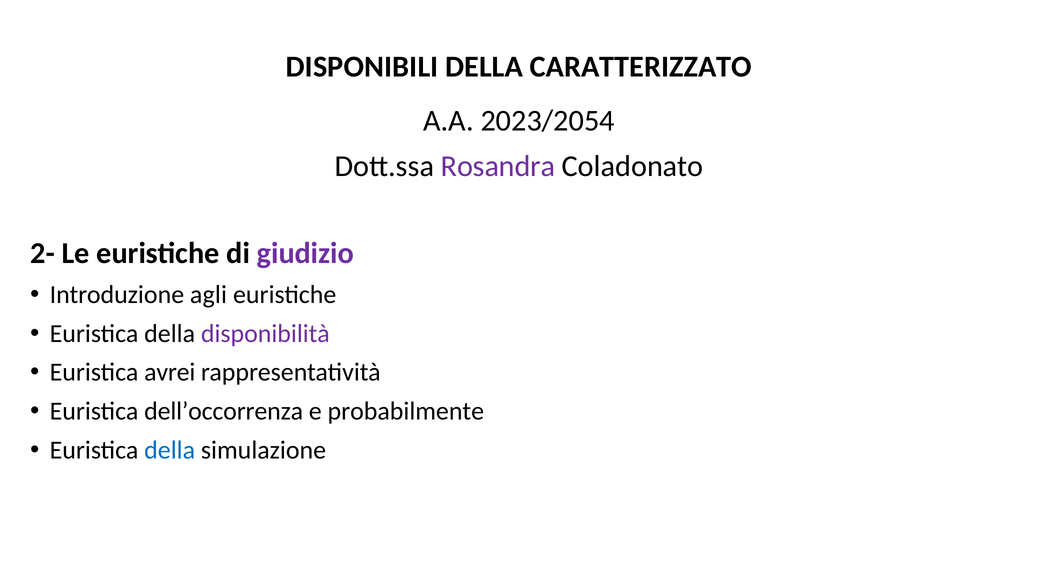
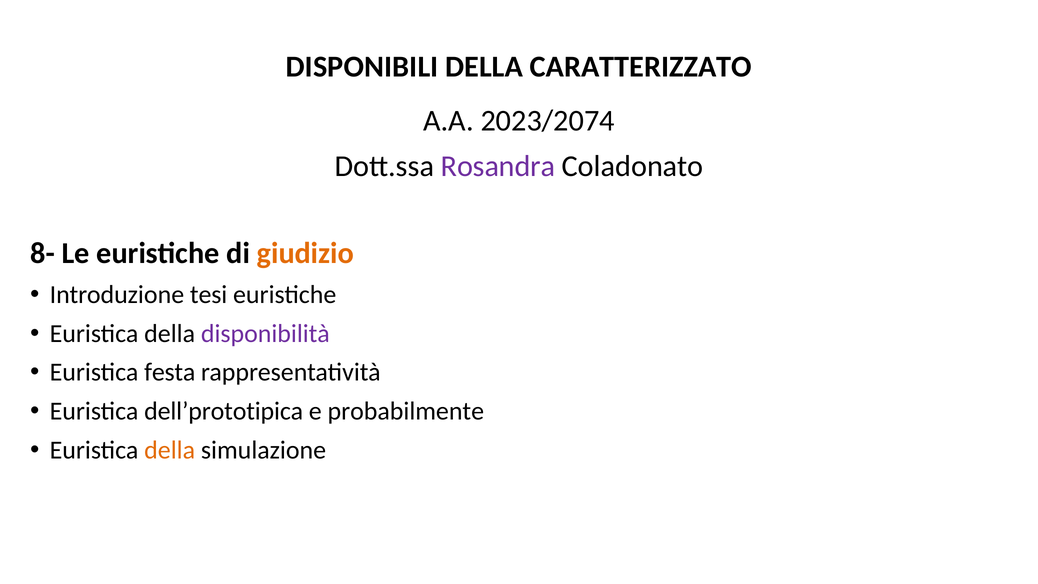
2023/2054: 2023/2054 -> 2023/2074
2-: 2- -> 8-
giudizio colour: purple -> orange
agli: agli -> tesi
avrei: avrei -> festa
dell’occorrenza: dell’occorrenza -> dell’prototipica
della at (170, 450) colour: blue -> orange
